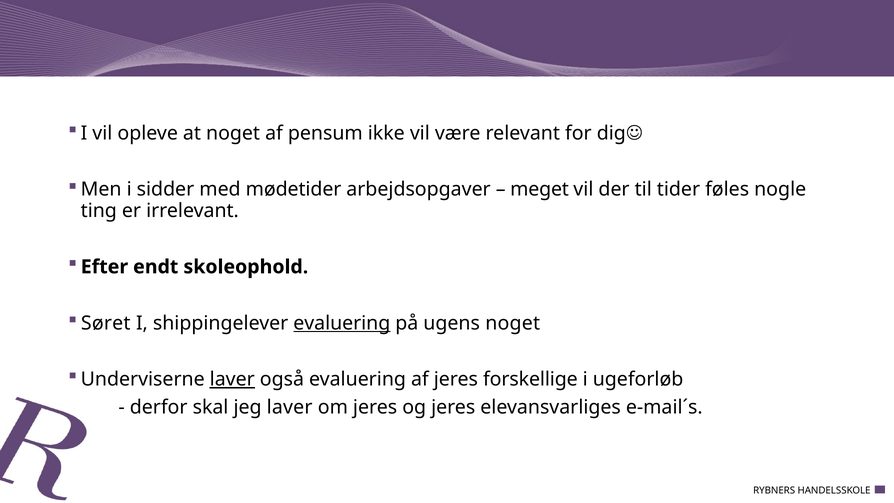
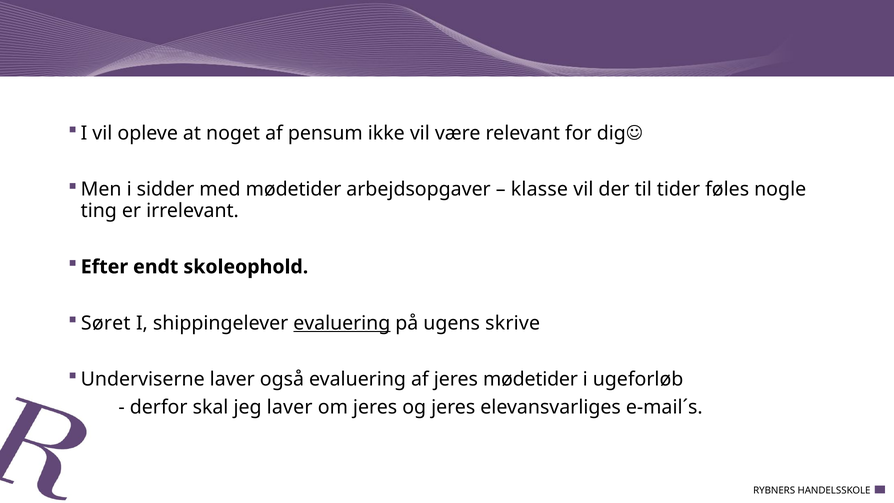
meget: meget -> klasse
ugens noget: noget -> skrive
laver at (232, 379) underline: present -> none
jeres forskellige: forskellige -> mødetider
